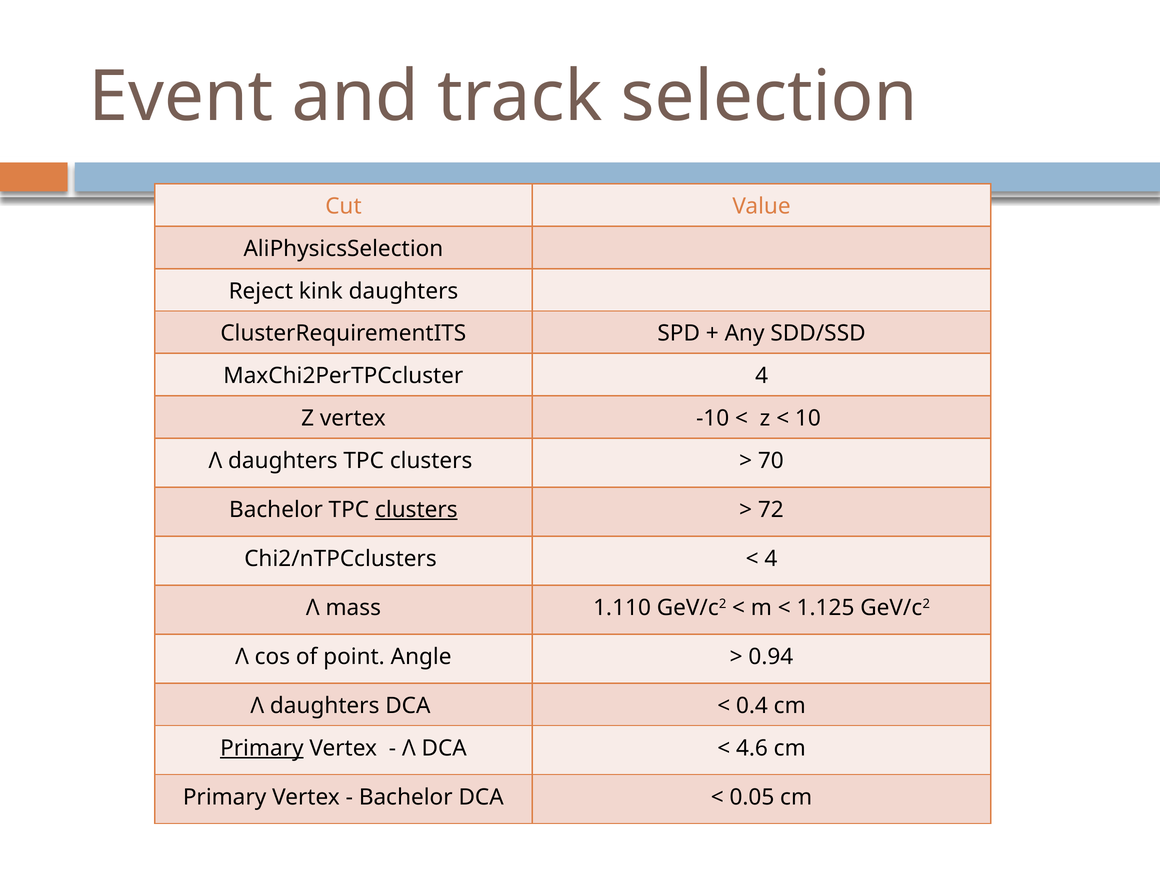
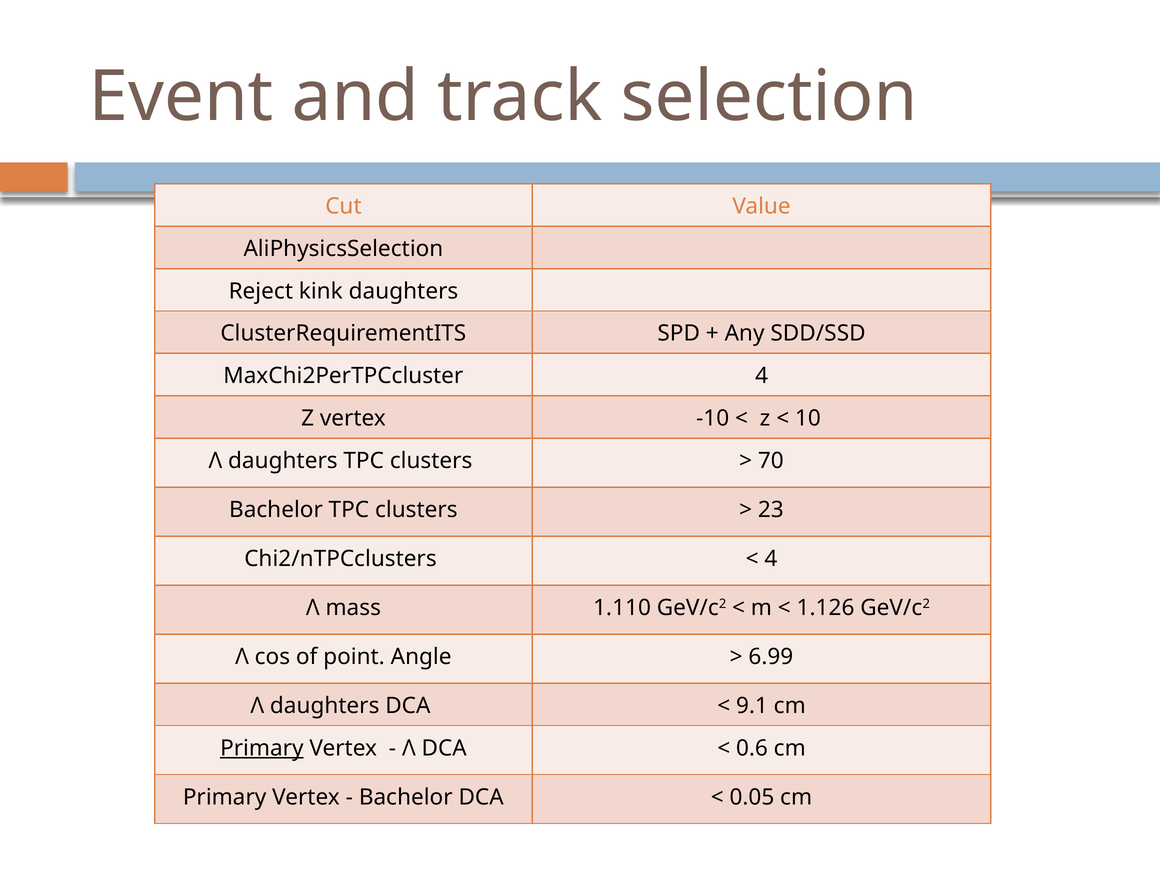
clusters at (416, 510) underline: present -> none
72: 72 -> 23
1.125: 1.125 -> 1.126
0.94: 0.94 -> 6.99
0.4: 0.4 -> 9.1
4.6: 4.6 -> 0.6
